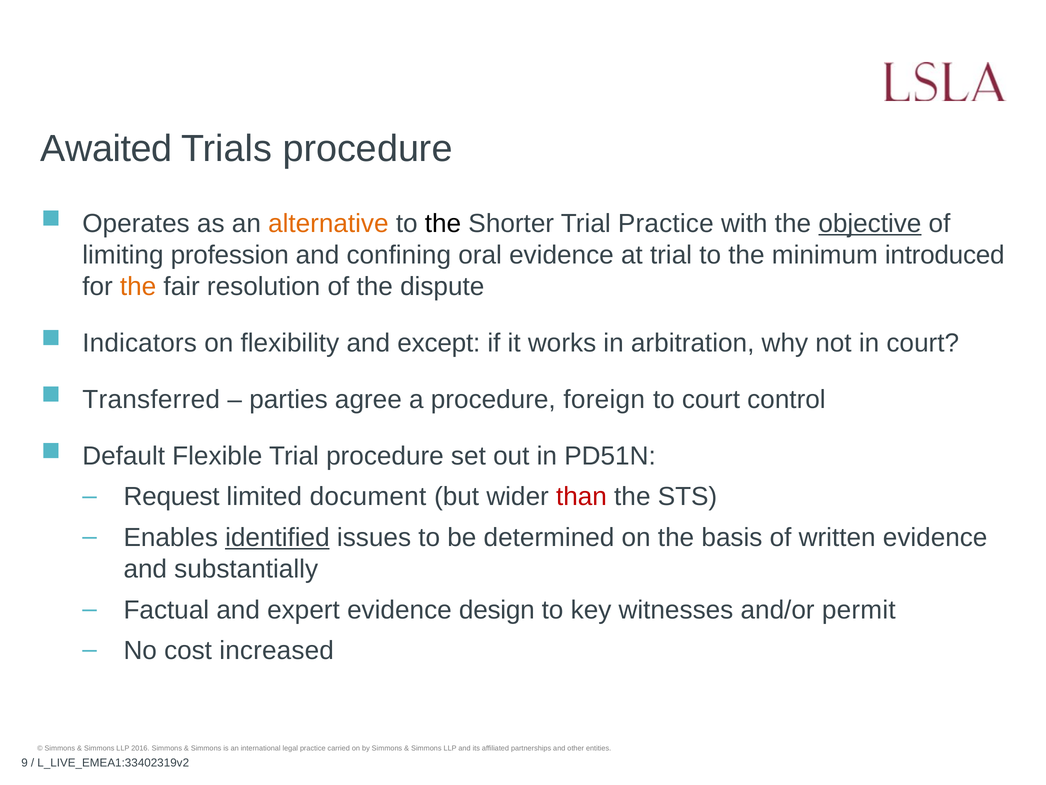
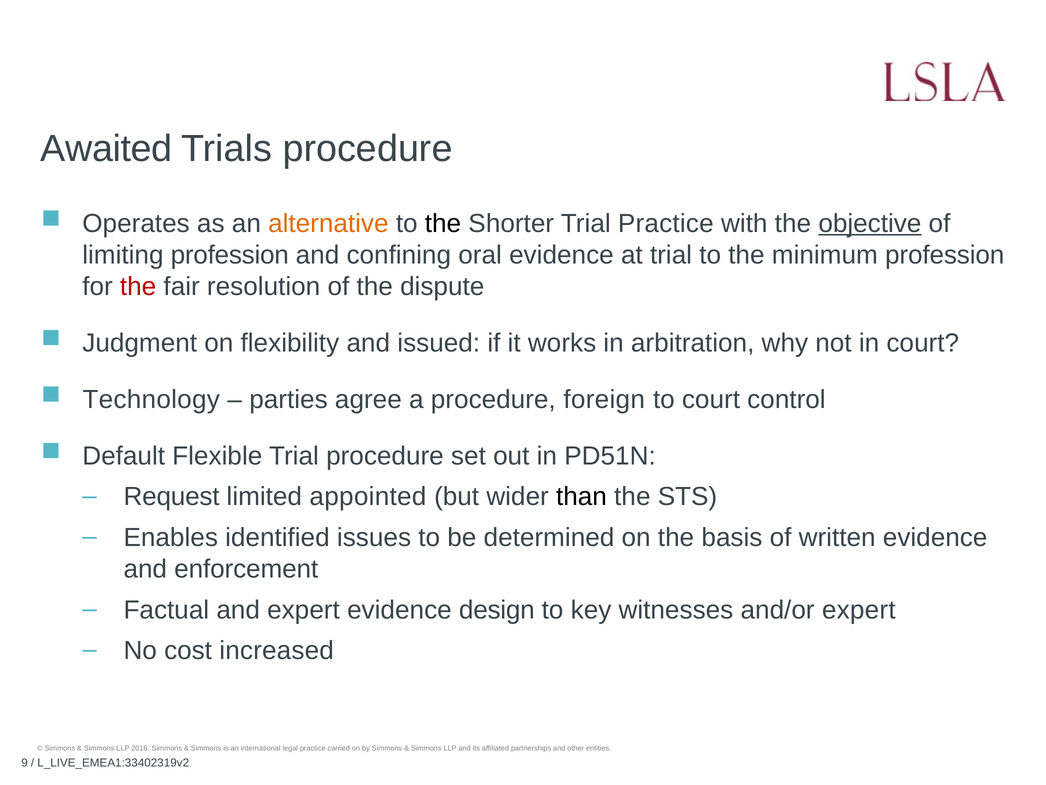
minimum introduced: introduced -> profession
the at (138, 286) colour: orange -> red
Indicators: Indicators -> Judgment
except: except -> issued
Transferred: Transferred -> Technology
document: document -> appointed
than colour: red -> black
identified underline: present -> none
substantially: substantially -> enforcement
and/or permit: permit -> expert
